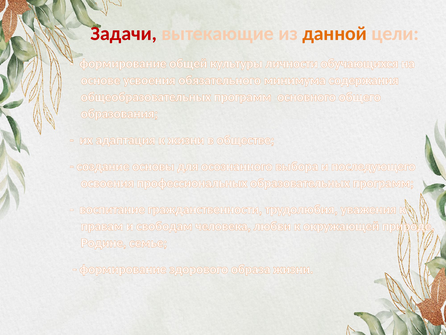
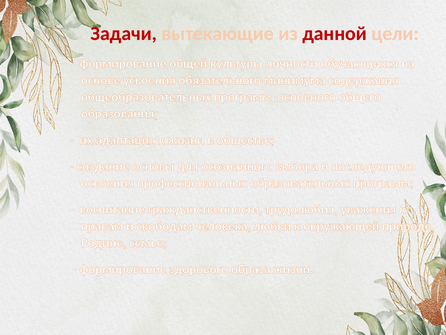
данной colour: orange -> red
